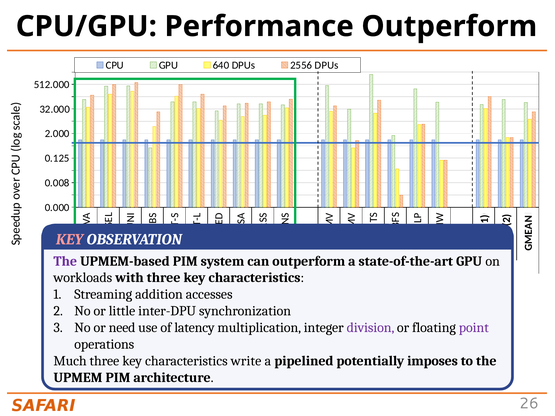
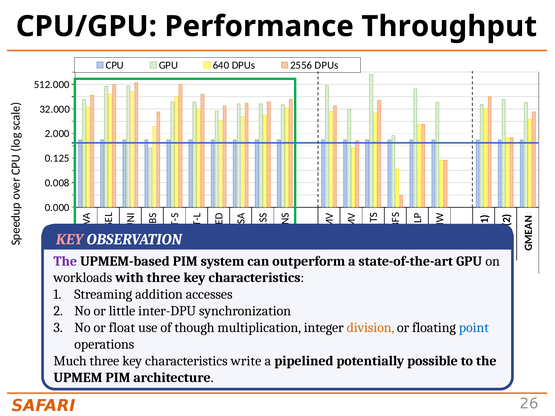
Performance Outperform: Outperform -> Throughput
need: need -> float
latency: latency -> though
division colour: purple -> orange
point colour: purple -> blue
imposes: imposes -> possible
